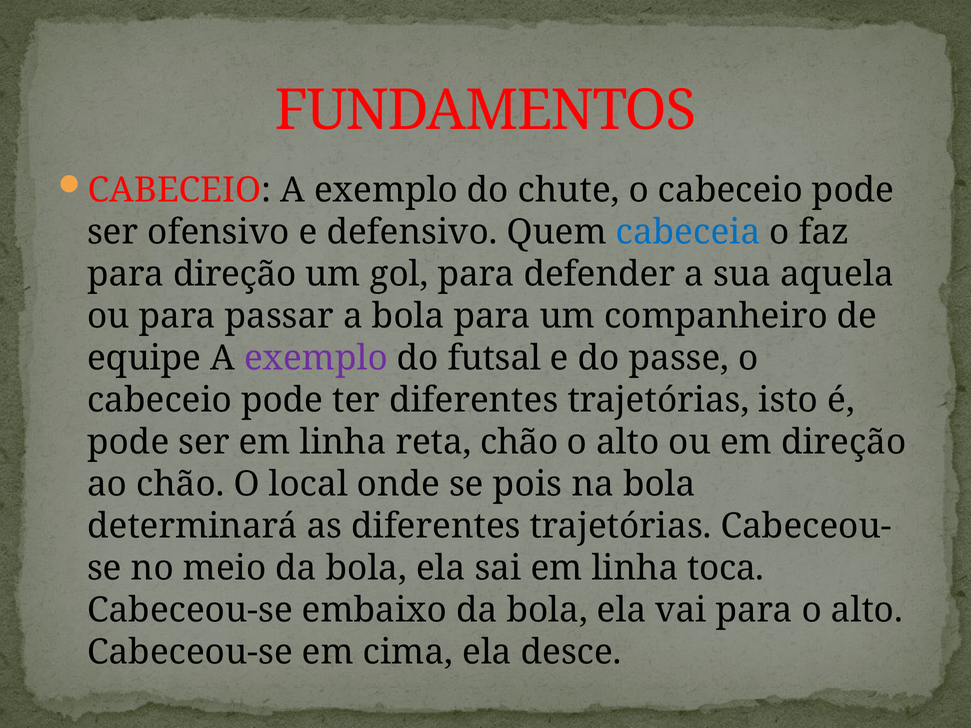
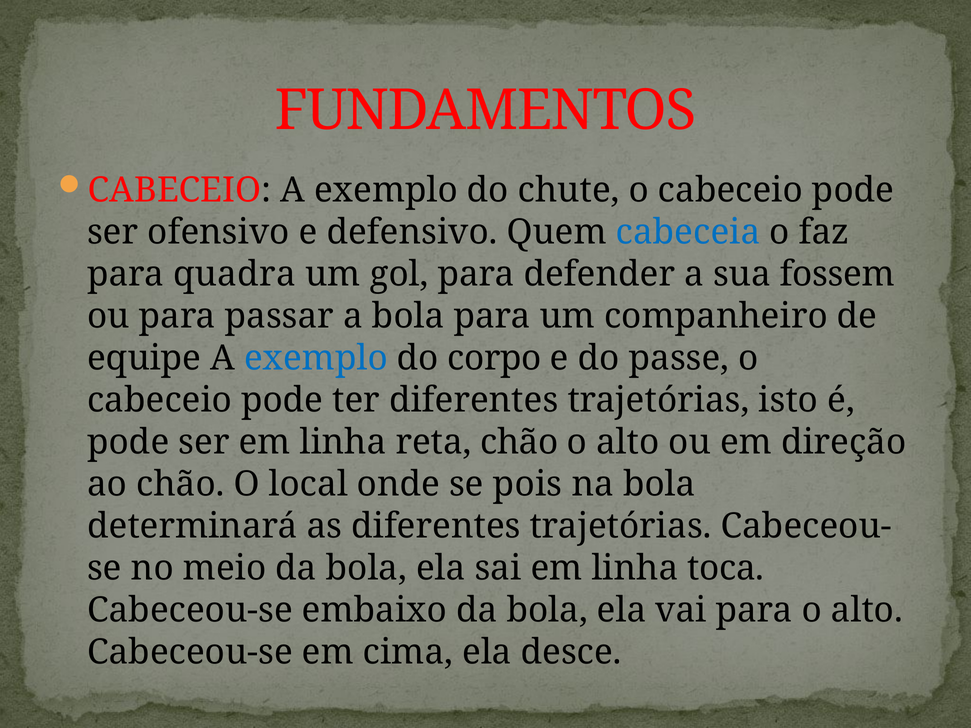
para direção: direção -> quadra
aquela: aquela -> fossem
exemplo at (316, 358) colour: purple -> blue
futsal: futsal -> corpo
